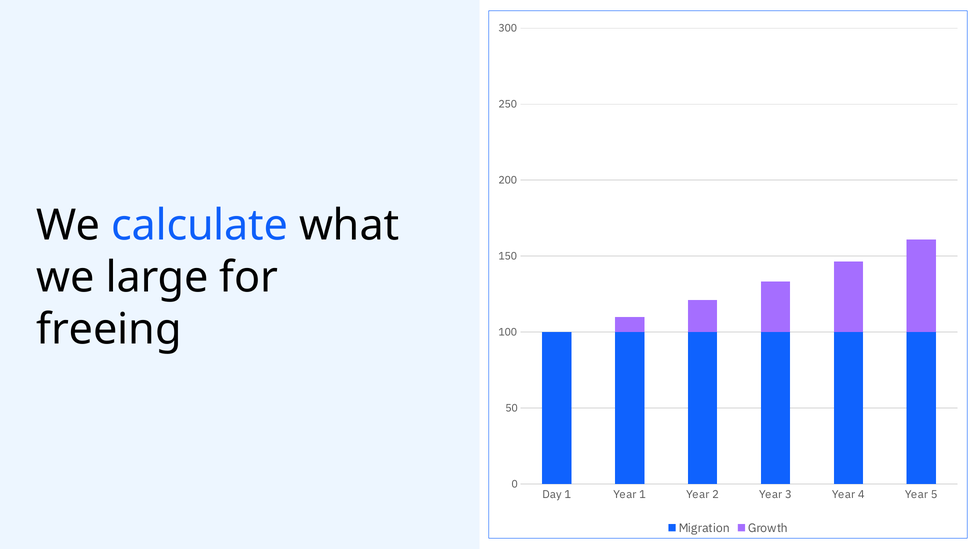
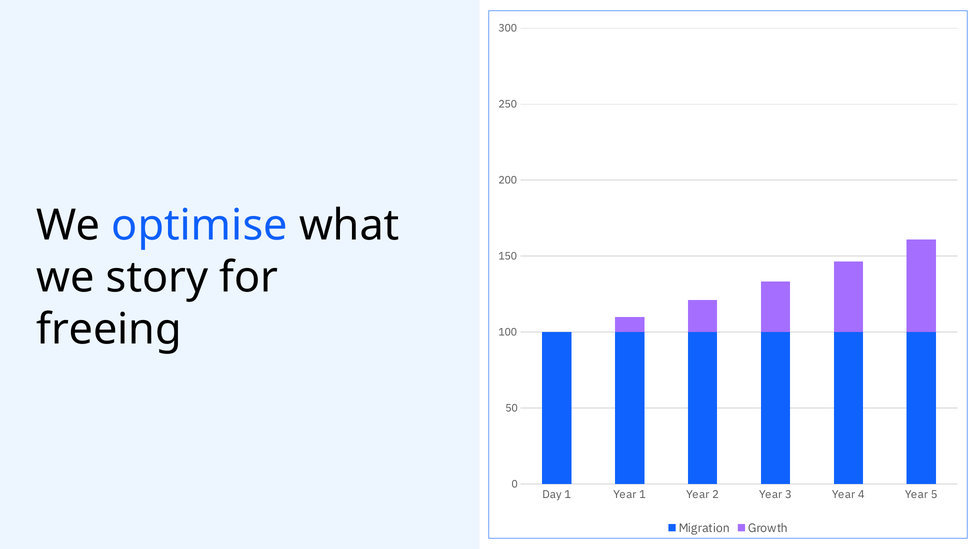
calculate: calculate -> optimise
large: large -> story
